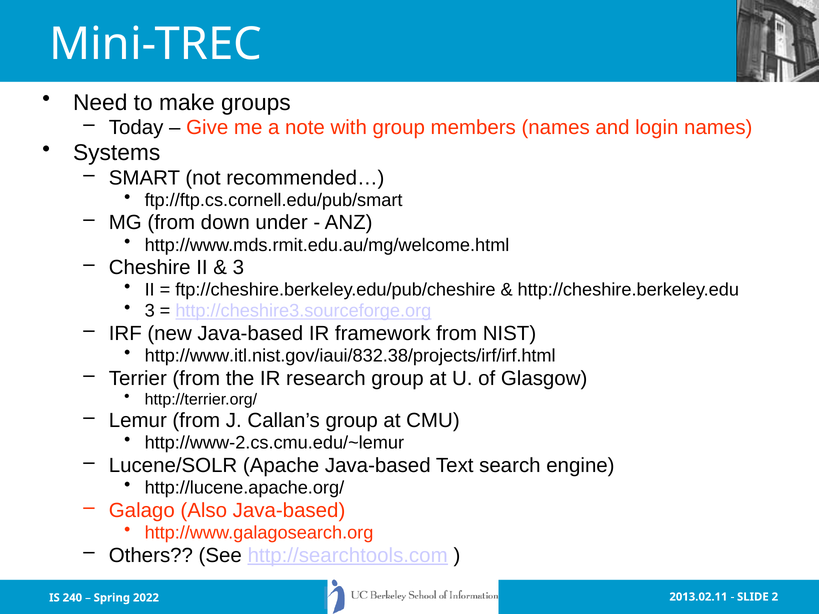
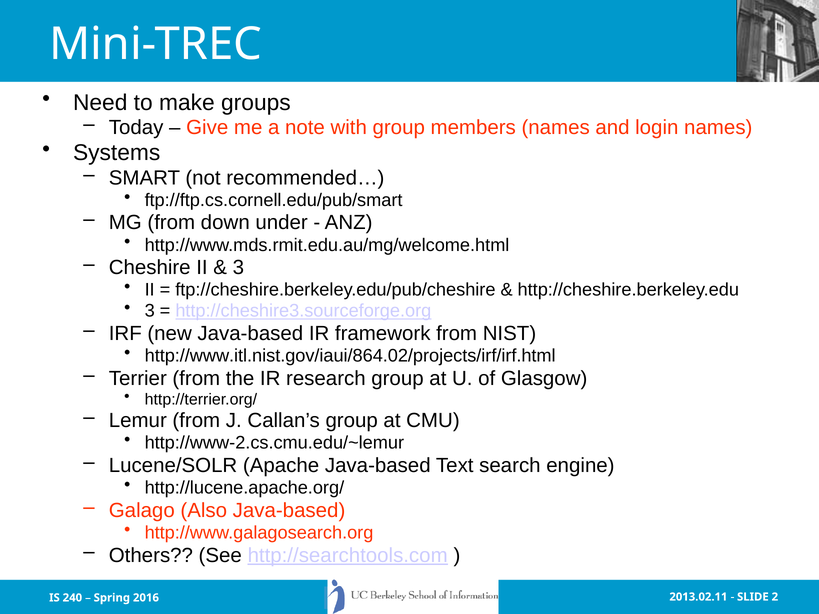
http://www.itl.nist.gov/iaui/832.38/projects/irf/irf.html: http://www.itl.nist.gov/iaui/832.38/projects/irf/irf.html -> http://www.itl.nist.gov/iaui/864.02/projects/irf/irf.html
2022: 2022 -> 2016
